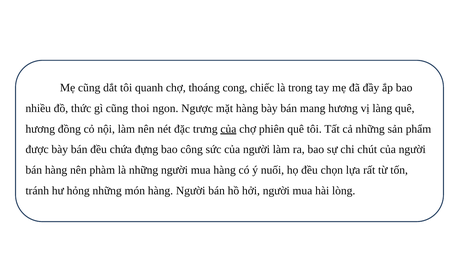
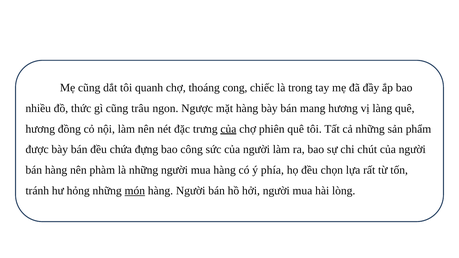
thoi: thoi -> trâu
nuối: nuối -> phía
món underline: none -> present
